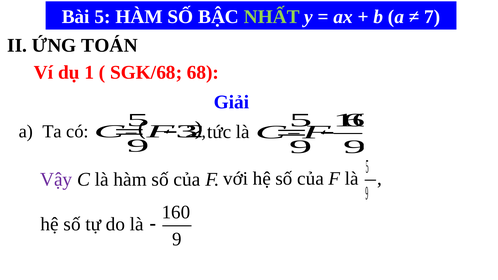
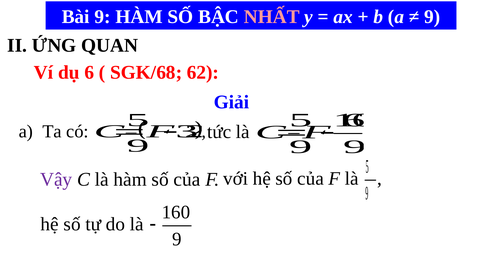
Bài 5: 5 -> 9
NHẤT colour: light green -> pink
7 at (432, 17): 7 -> 9
TOÁN: TOÁN -> QUAN
1: 1 -> 6
68: 68 -> 62
